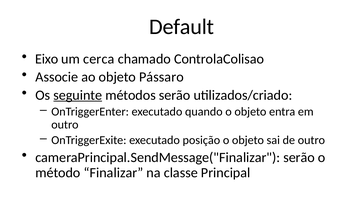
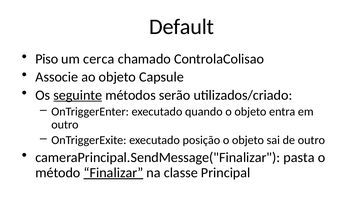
Eixo: Eixo -> Piso
Pássaro: Pássaro -> Capsule
cameraPrincipal.SendMessage("Finalizar serão: serão -> pasta
Finalizar underline: none -> present
